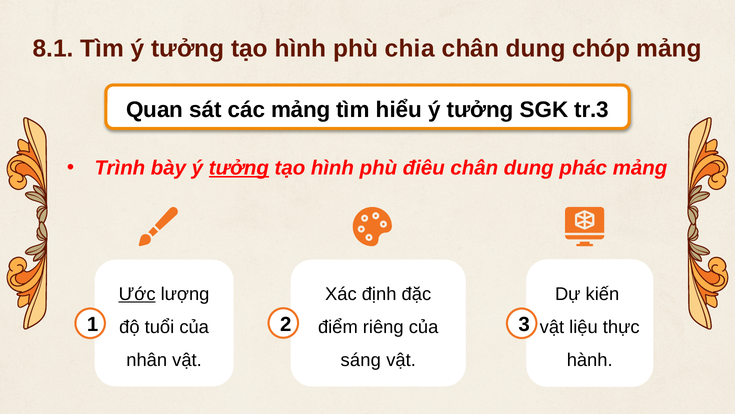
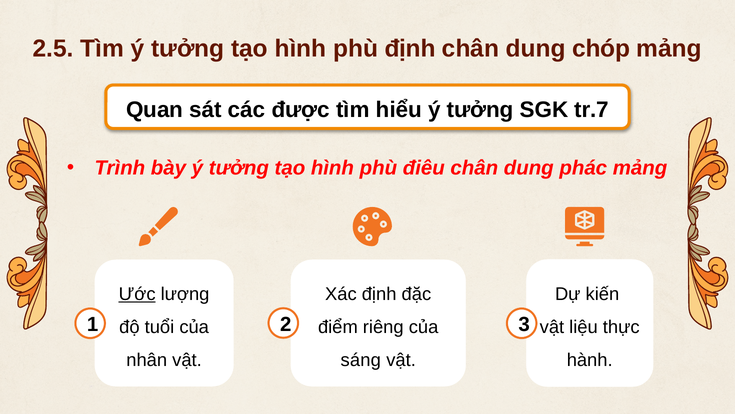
8.1: 8.1 -> 2.5
phù chia: chia -> định
các mảng: mảng -> được
tr.3: tr.3 -> tr.7
tưởng at (239, 168) underline: present -> none
